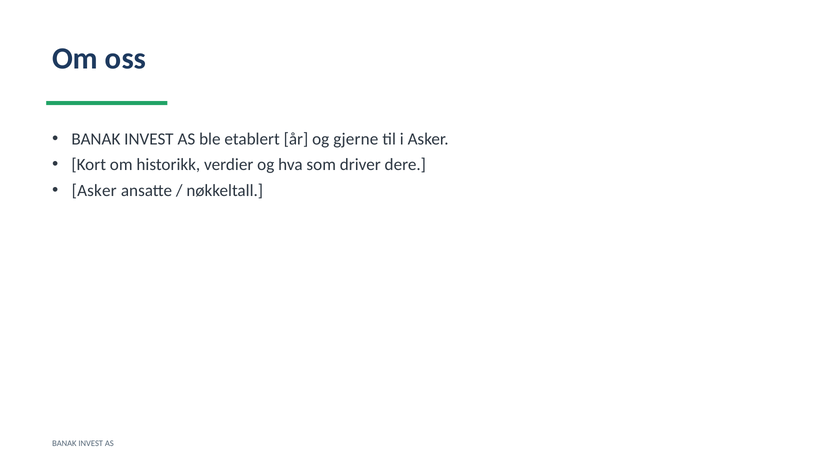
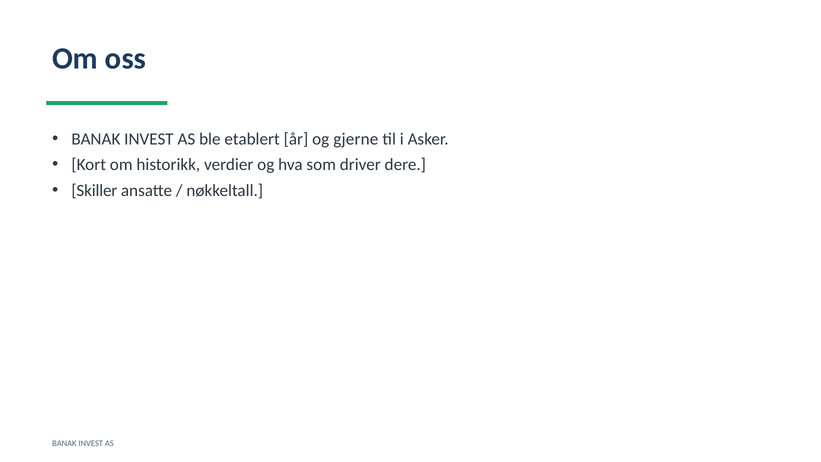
Asker at (94, 190): Asker -> Skiller
